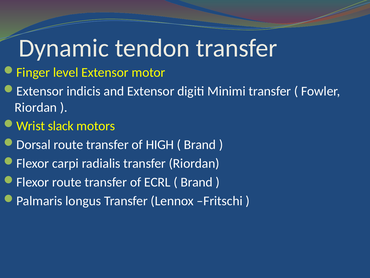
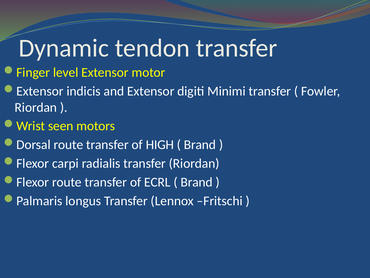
slack: slack -> seen
